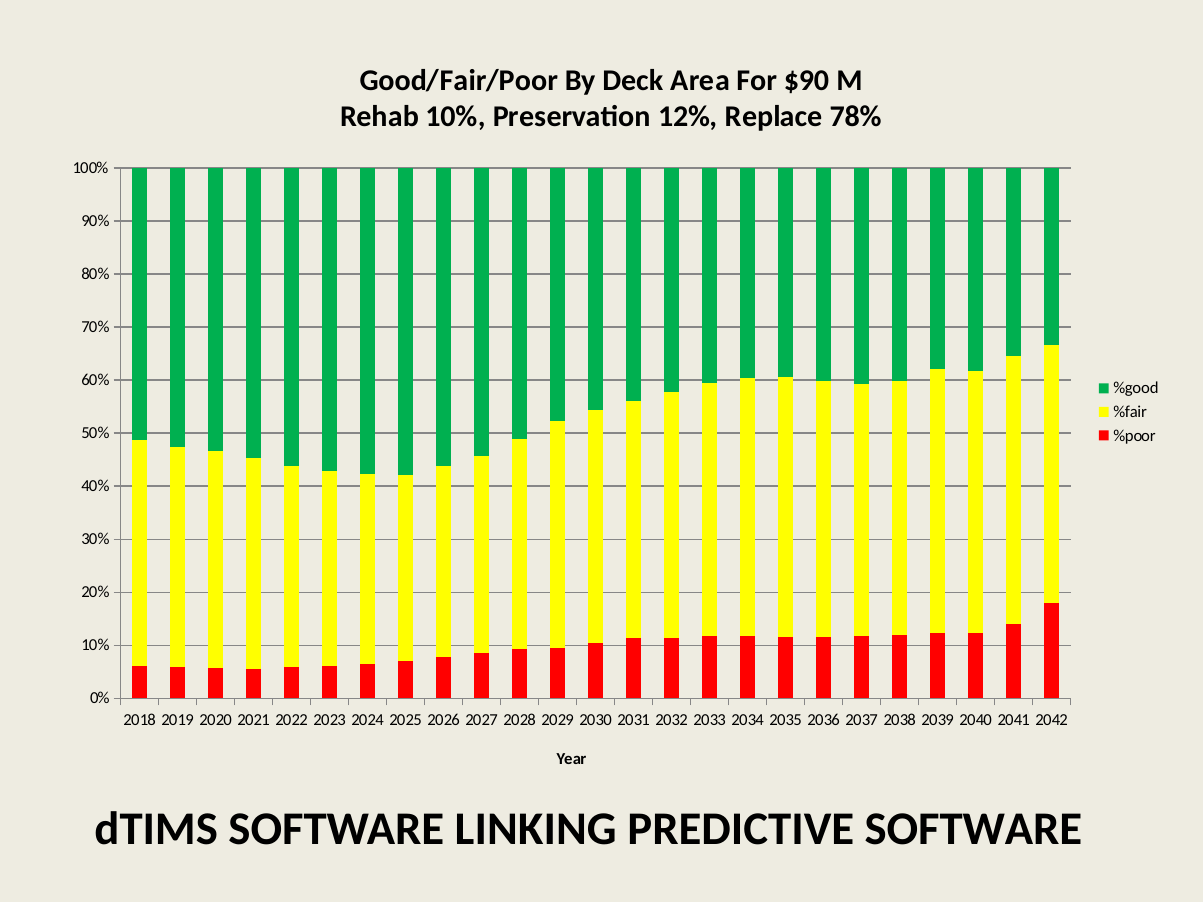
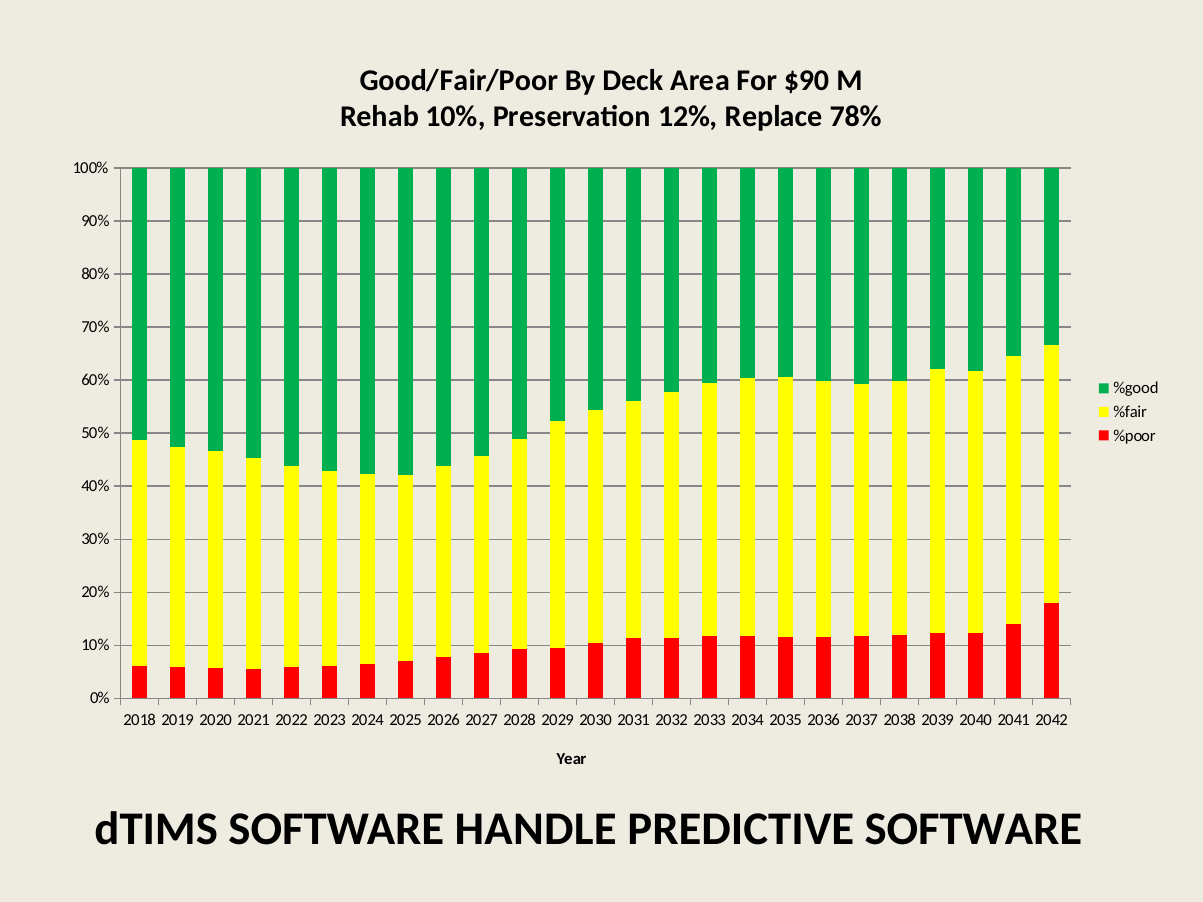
LINKING: LINKING -> HANDLE
